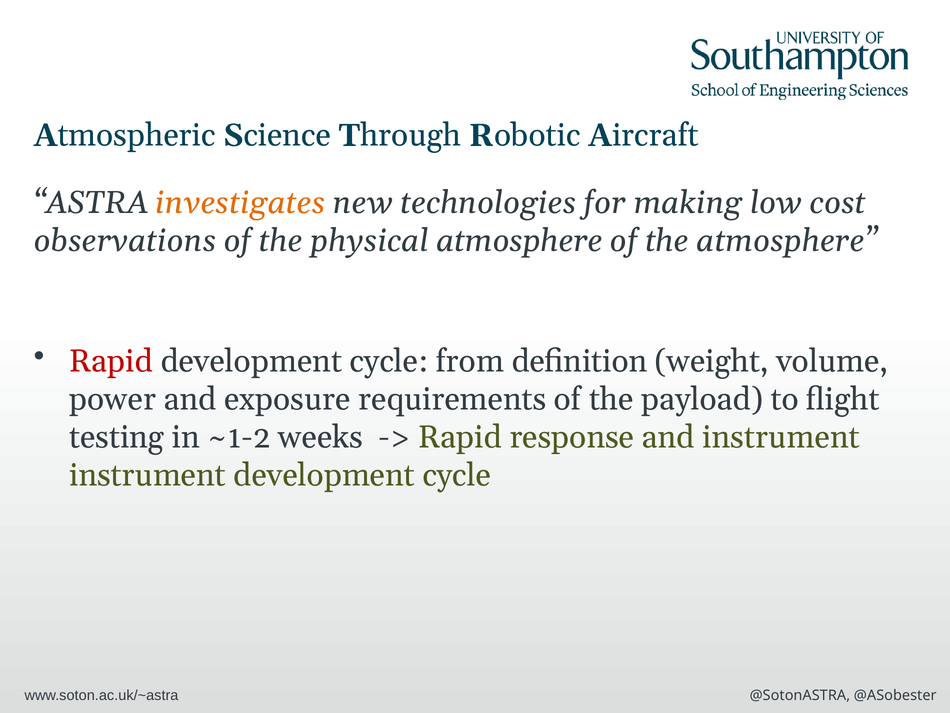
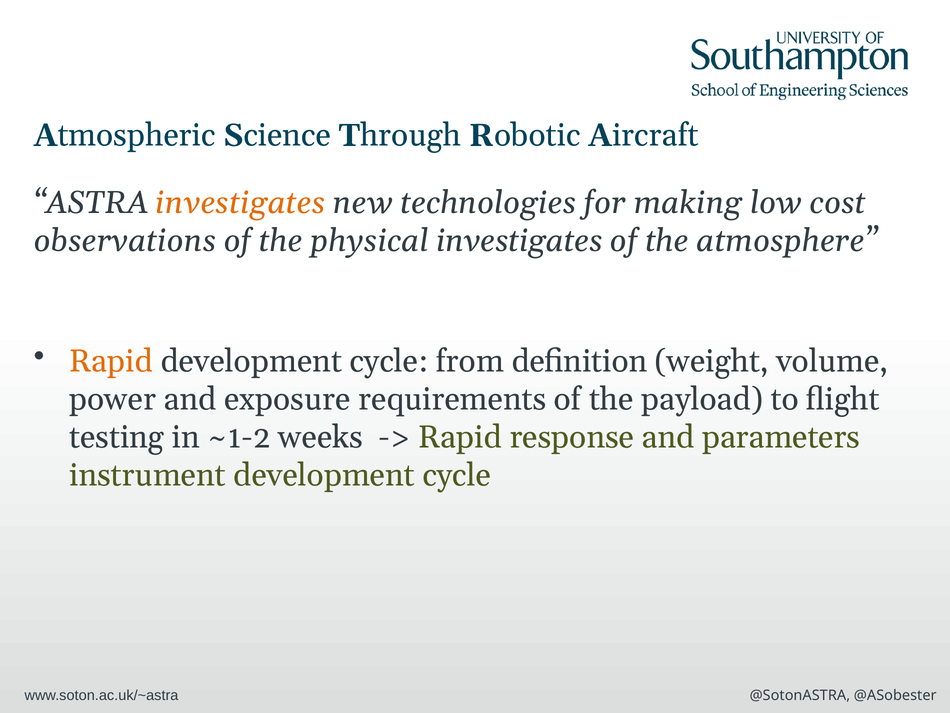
physical atmosphere: atmosphere -> investigates
Rapid at (111, 361) colour: red -> orange
and instrument: instrument -> parameters
